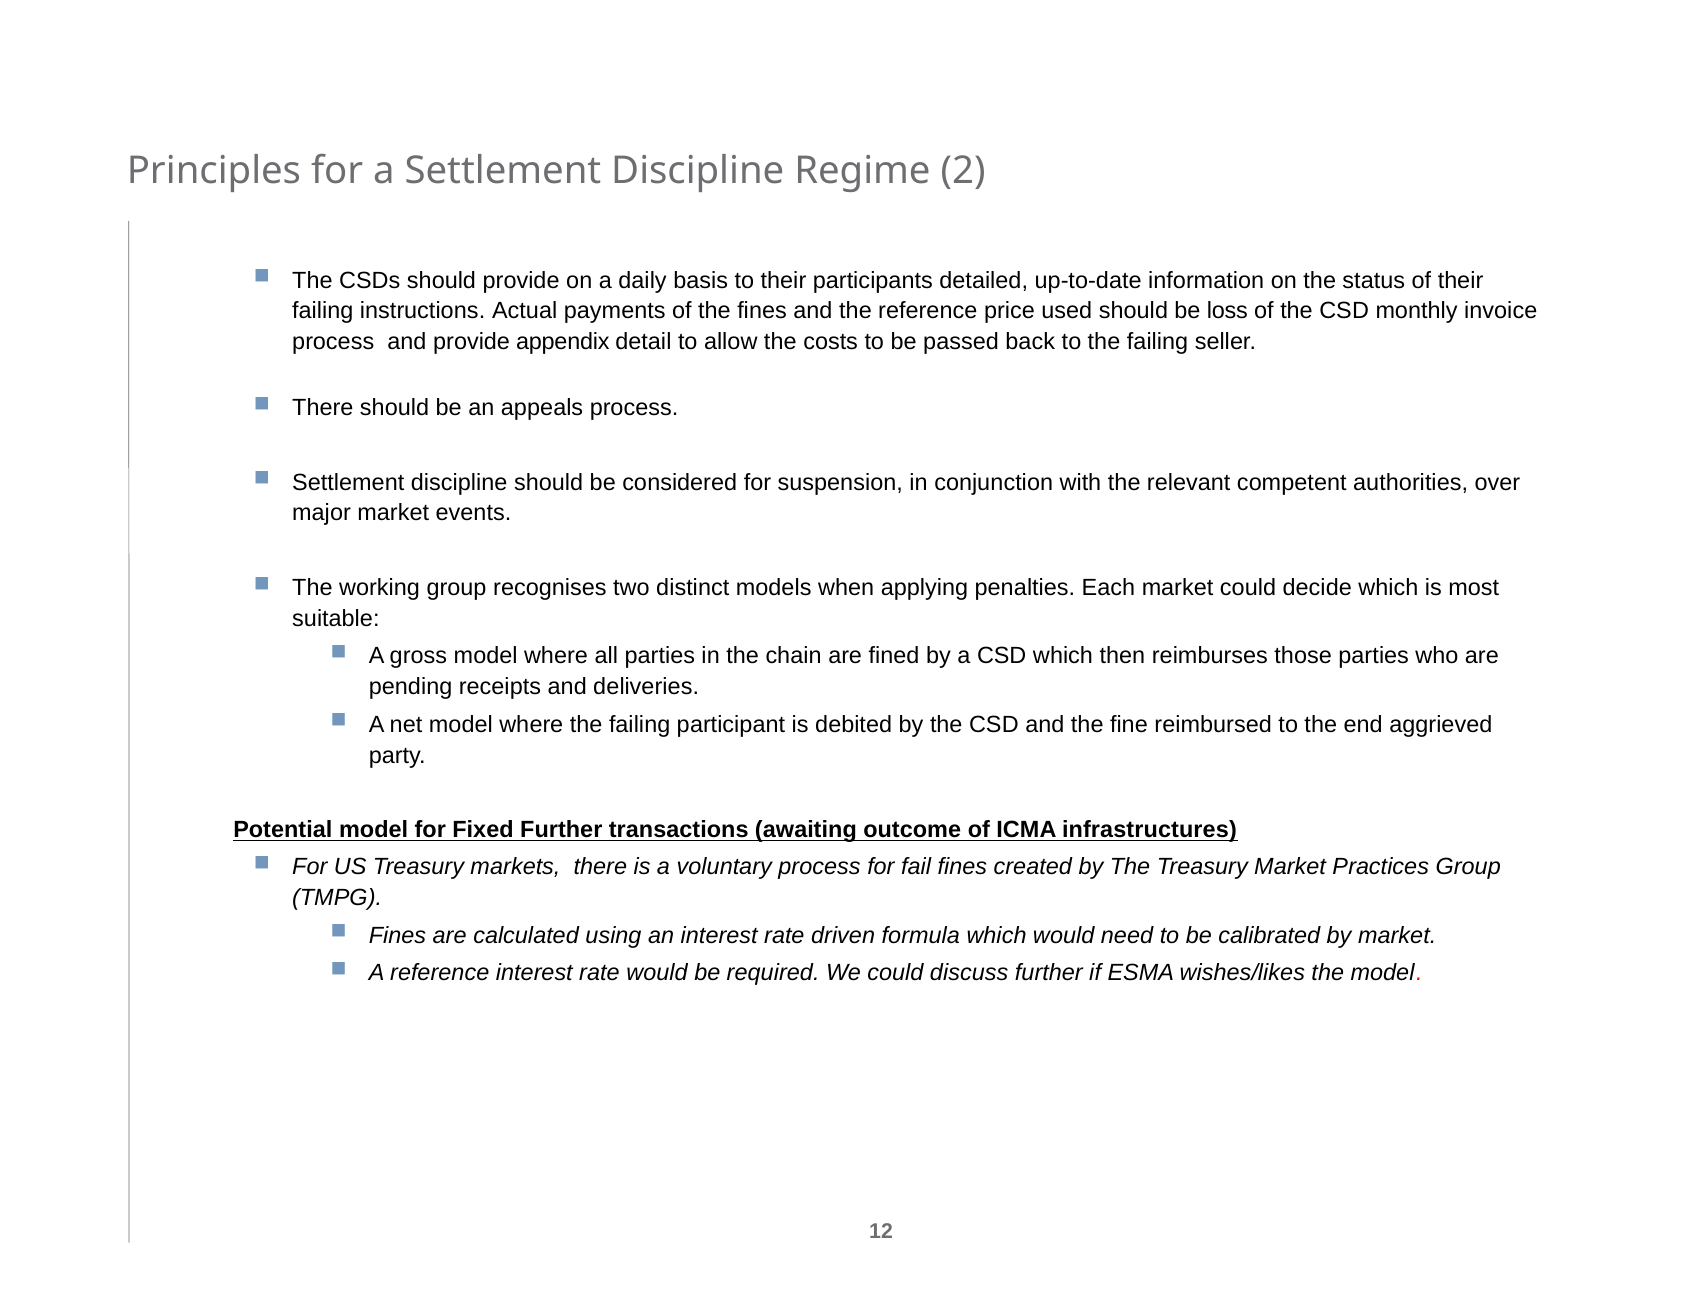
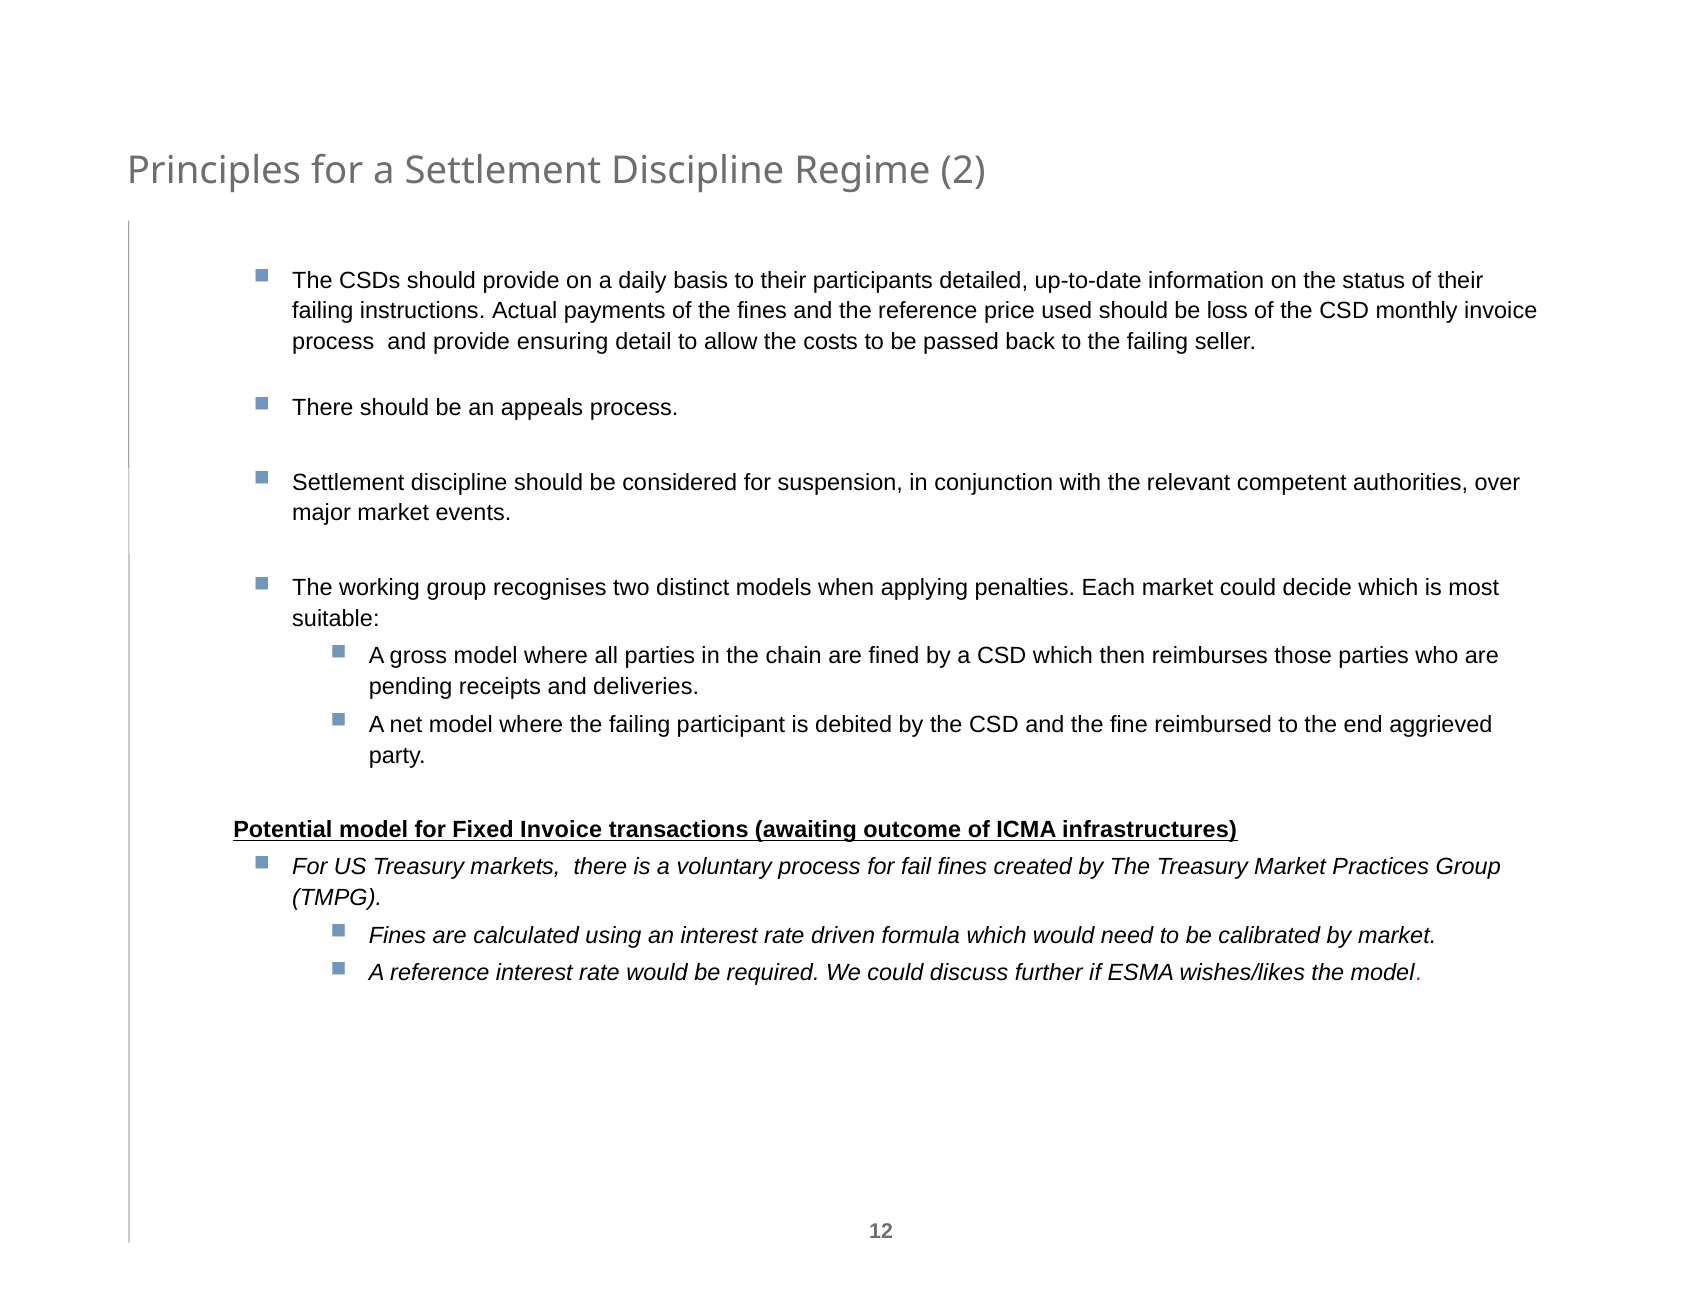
appendix: appendix -> ensuring
Fixed Further: Further -> Invoice
